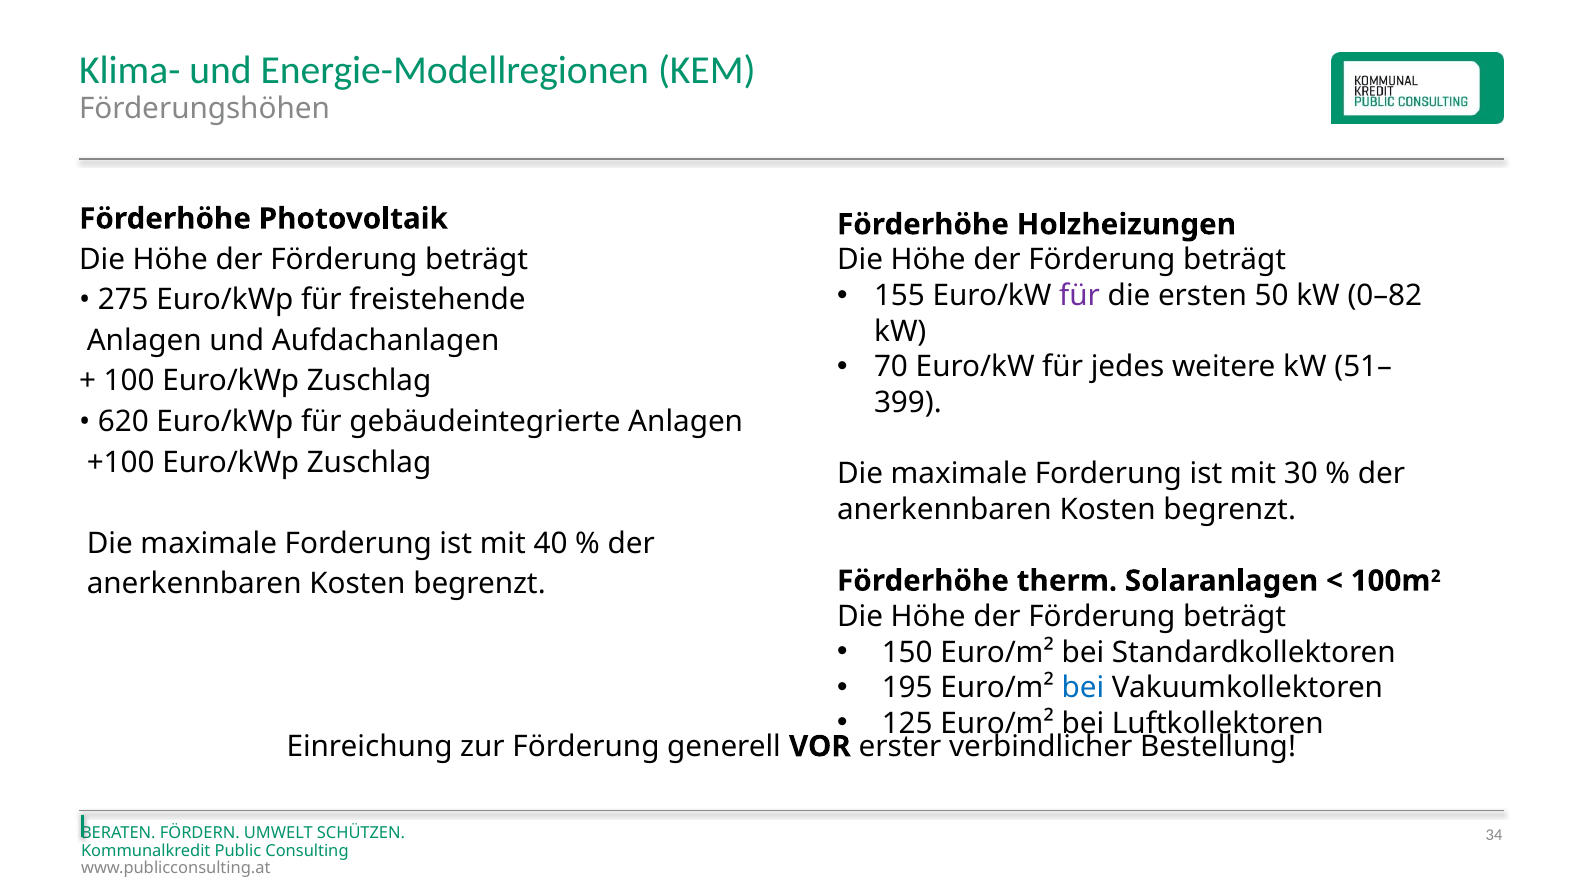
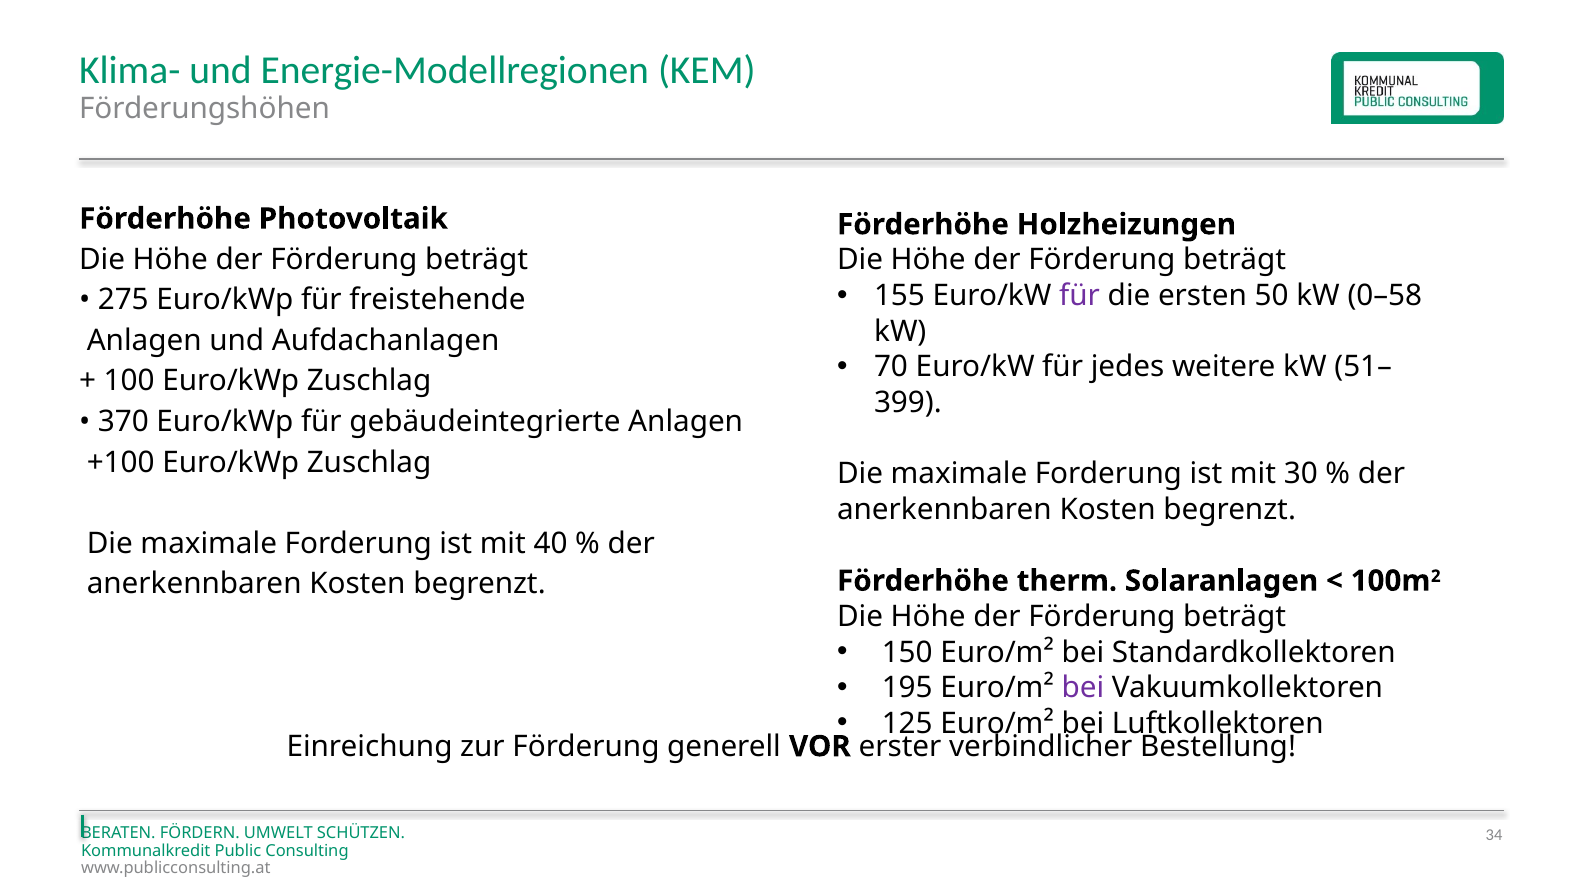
0–82: 0–82 -> 0–58
620: 620 -> 370
bei at (1083, 687) colour: blue -> purple
